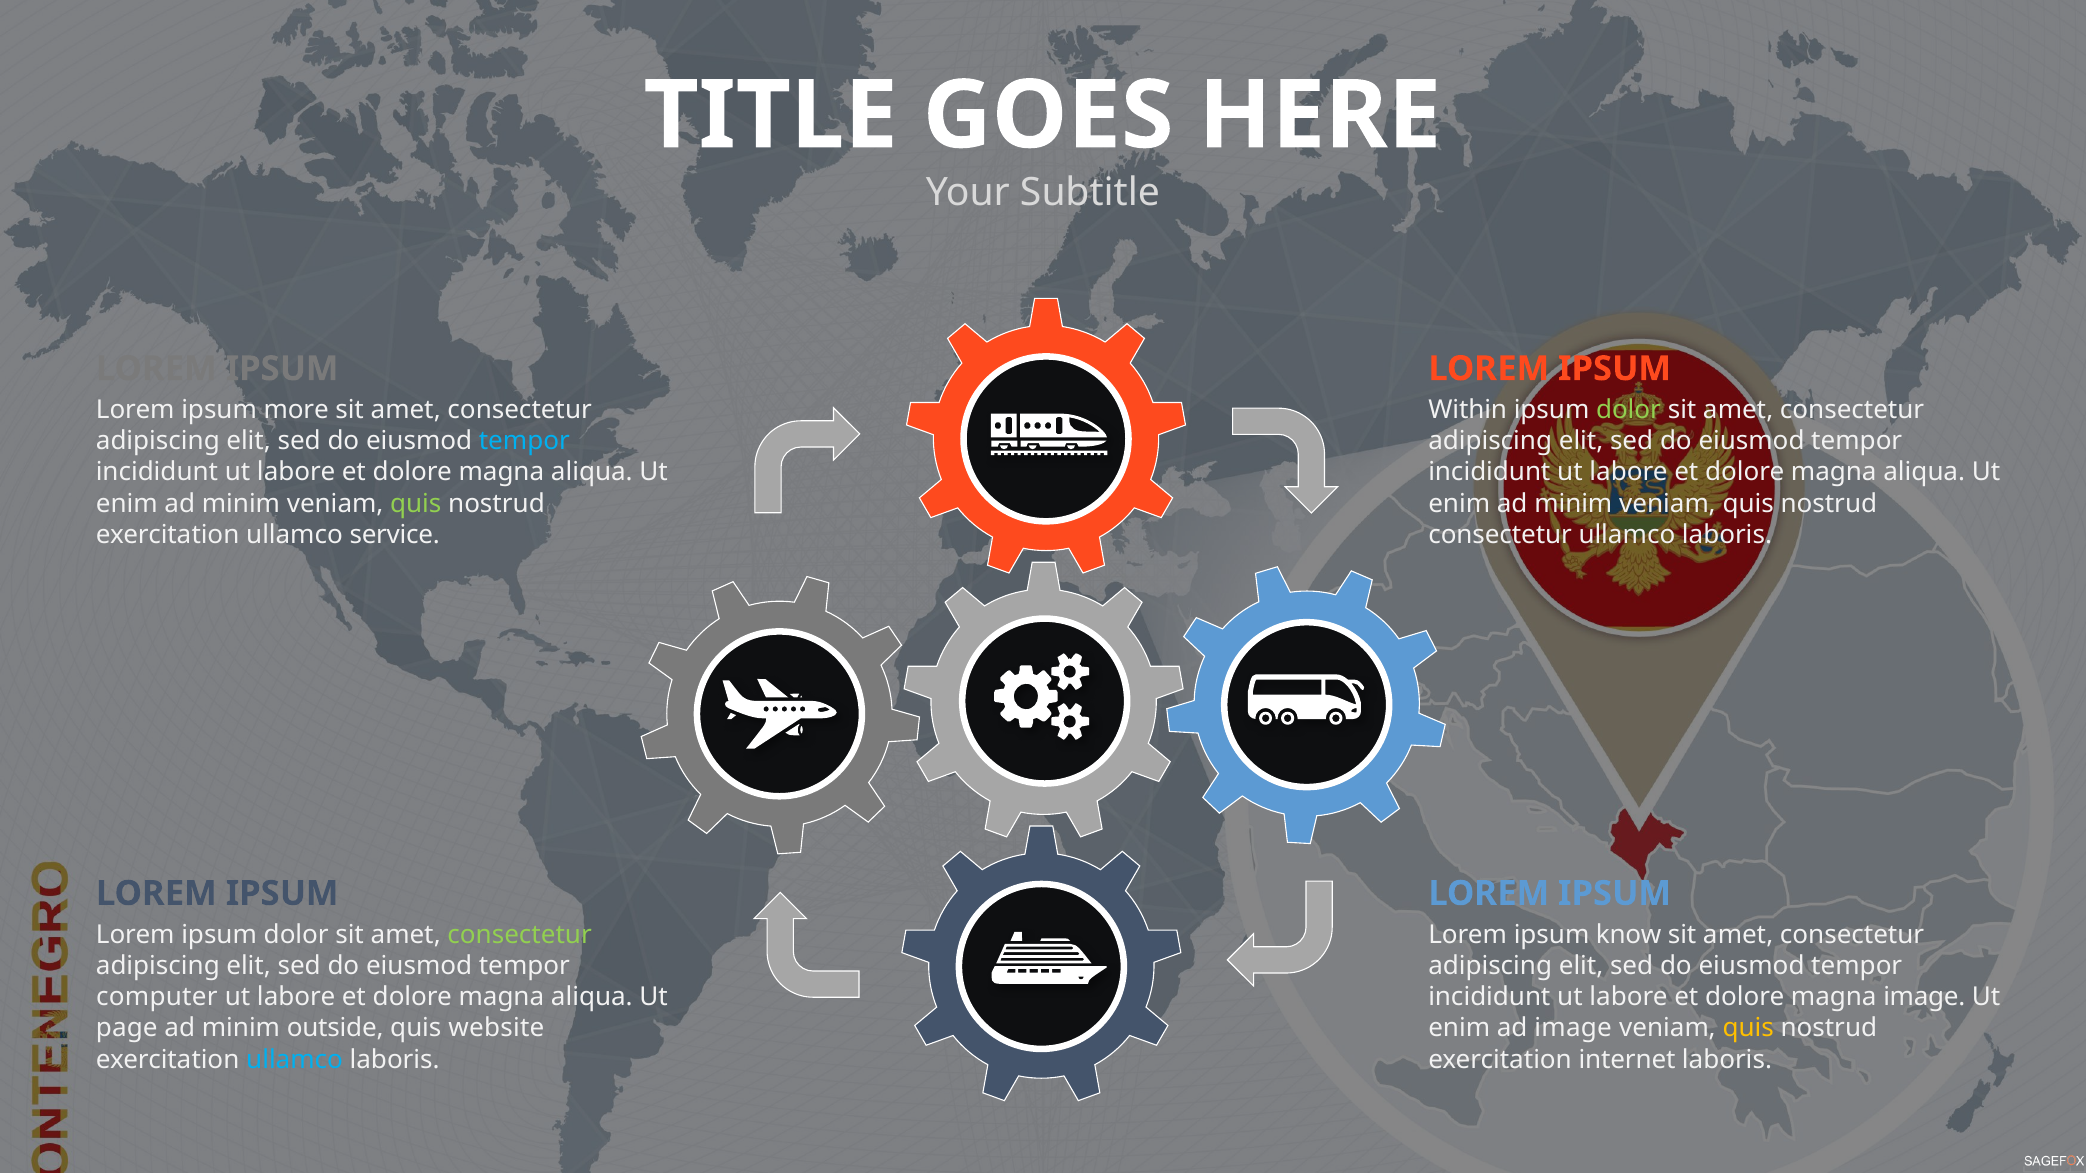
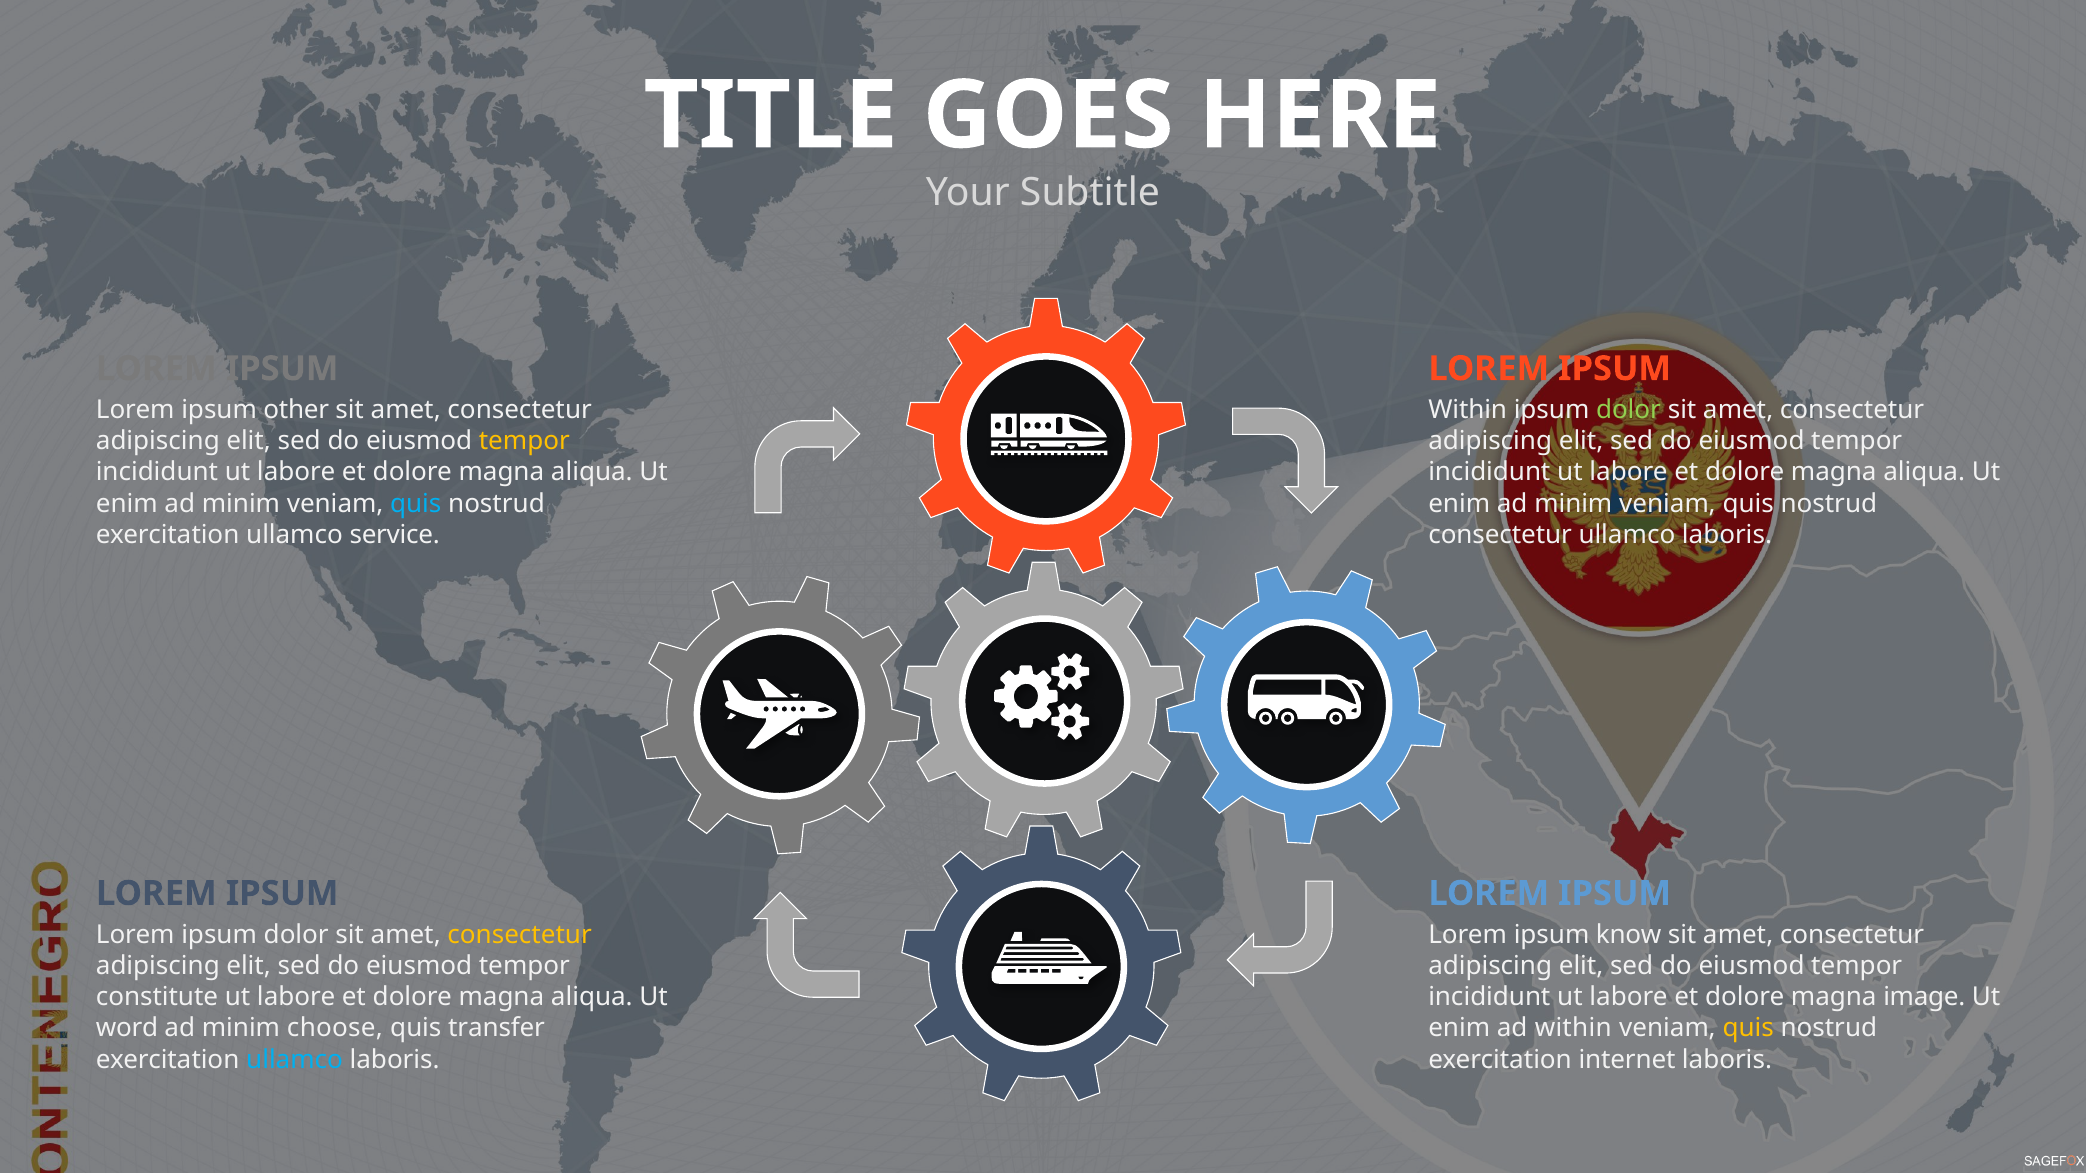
more: more -> other
tempor at (524, 441) colour: light blue -> yellow
quis at (416, 504) colour: light green -> light blue
consectetur at (520, 935) colour: light green -> yellow
computer: computer -> constitute
page: page -> word
outside: outside -> choose
website: website -> transfer
ad image: image -> within
